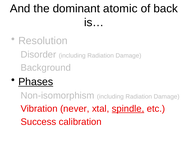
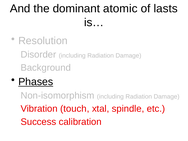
back: back -> lasts
never: never -> touch
spindle underline: present -> none
